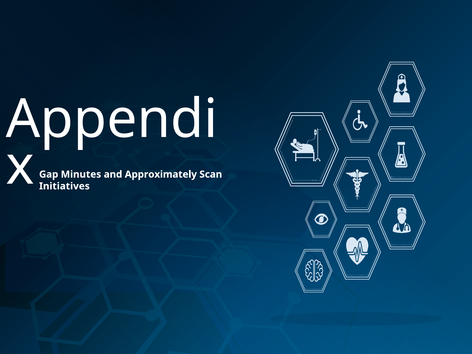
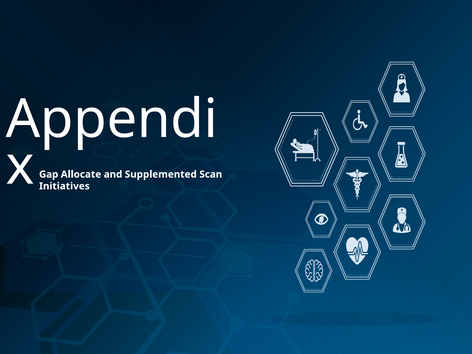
Minutes: Minutes -> Allocate
Approximately: Approximately -> Supplemented
